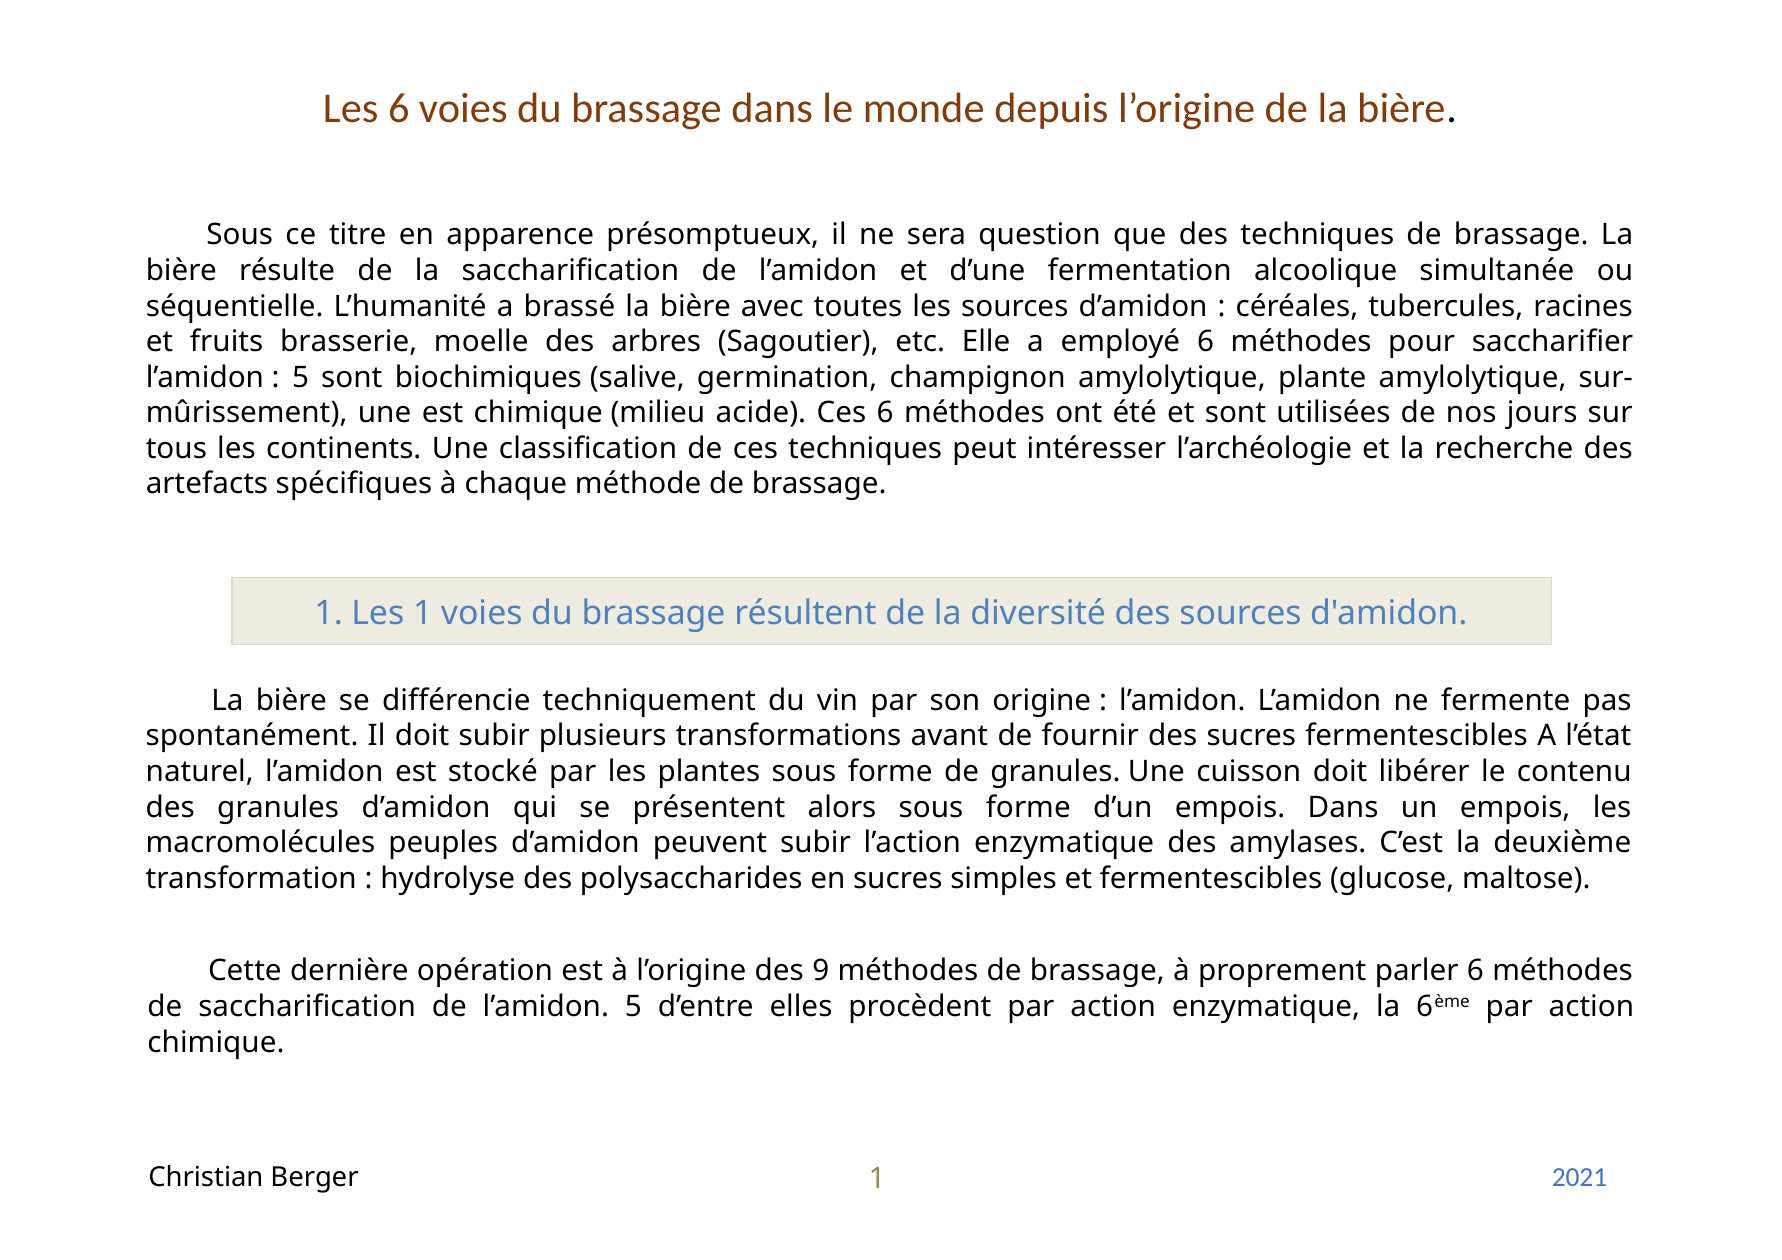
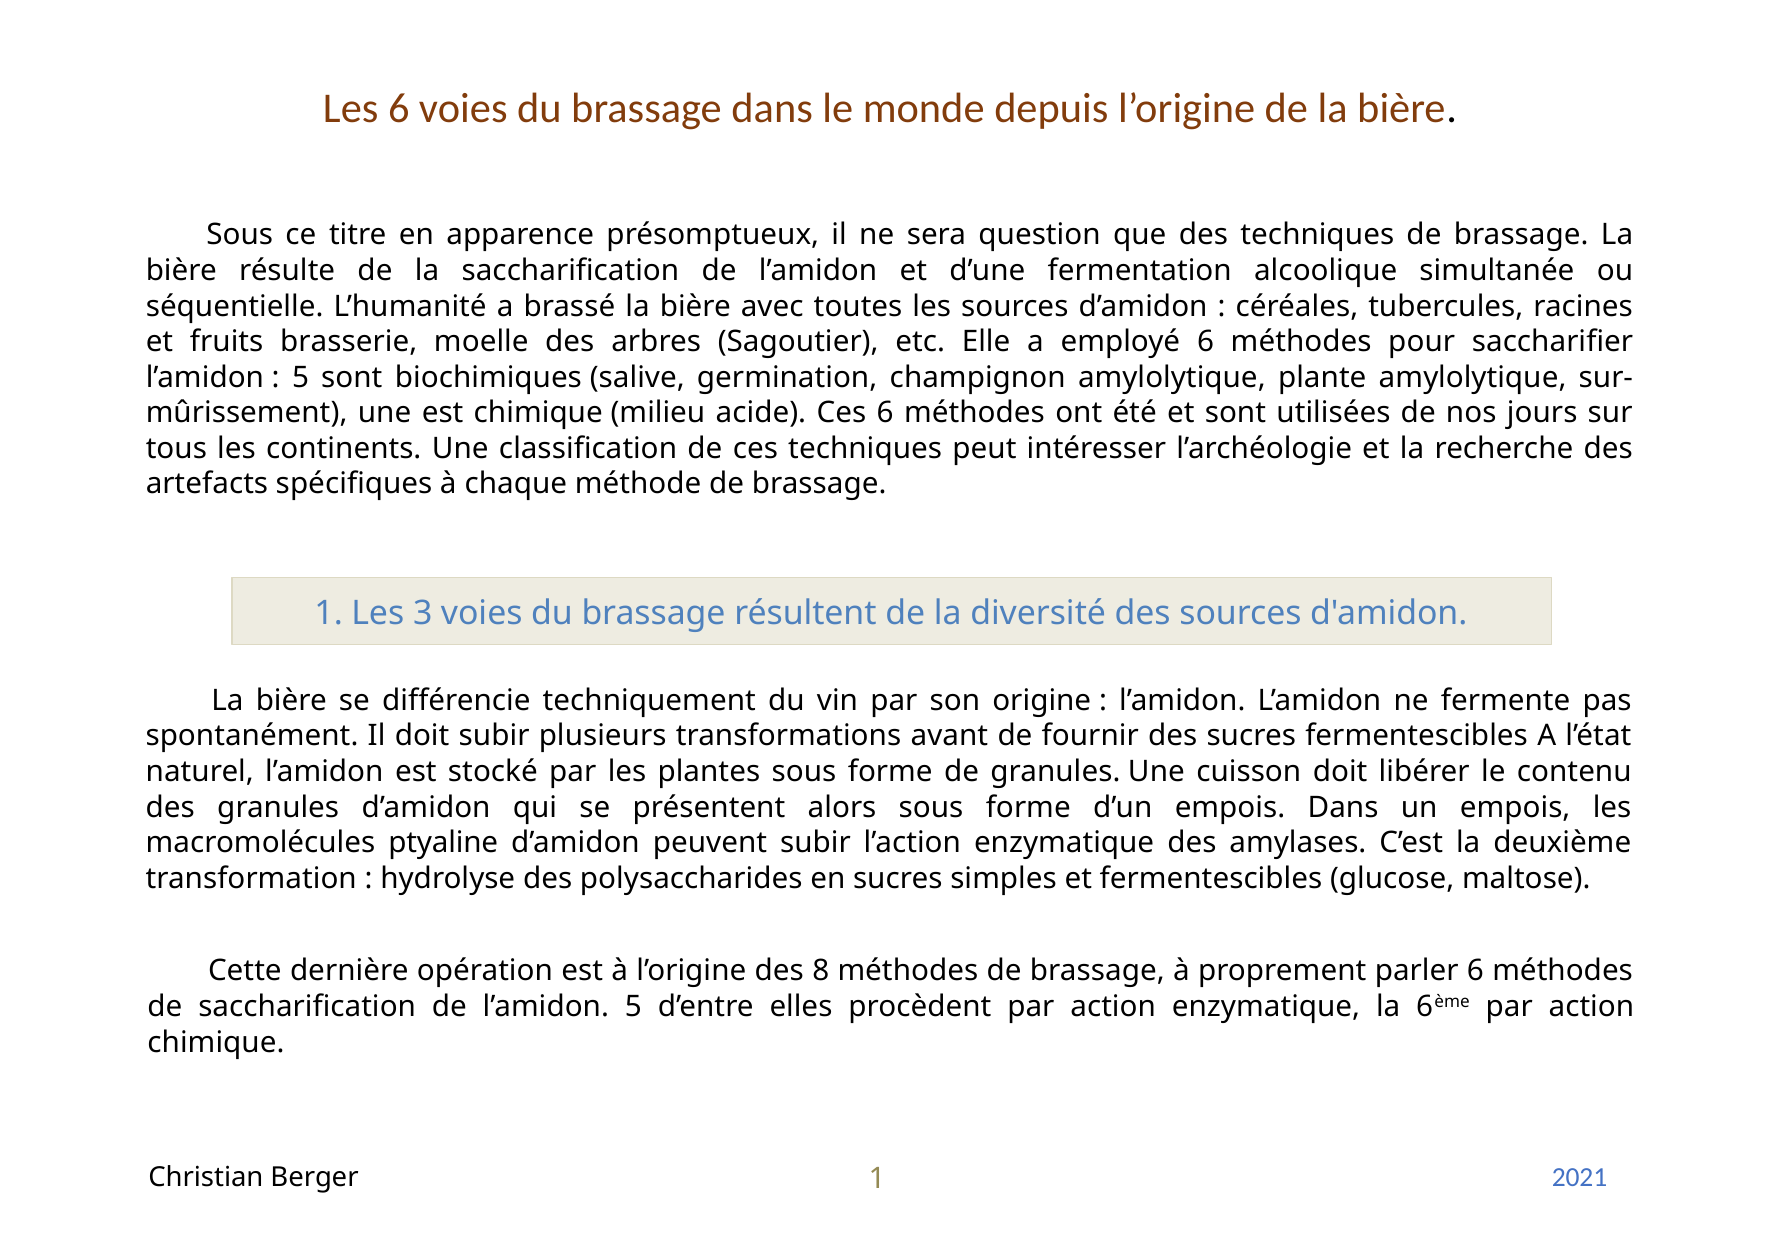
Les 1: 1 -> 3
peuples: peuples -> ptyaline
9: 9 -> 8
